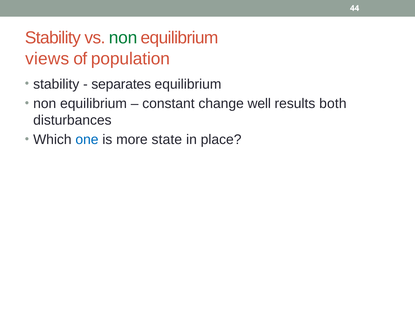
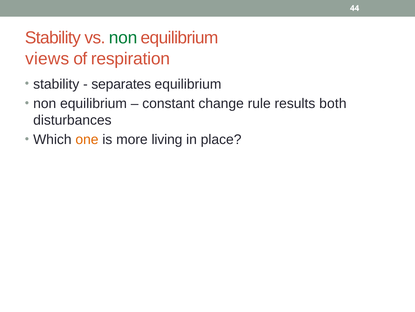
population: population -> respiration
well: well -> rule
one colour: blue -> orange
state: state -> living
